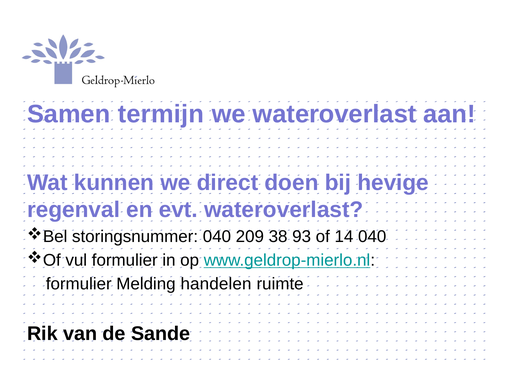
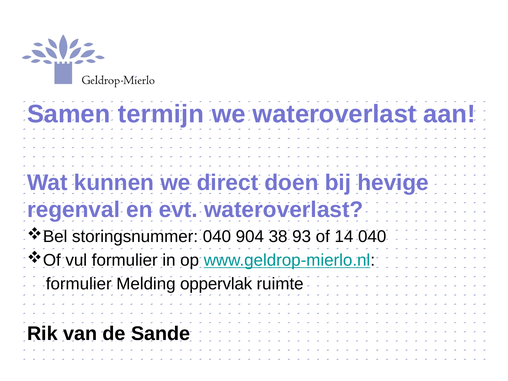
209: 209 -> 904
handelen: handelen -> oppervlak
